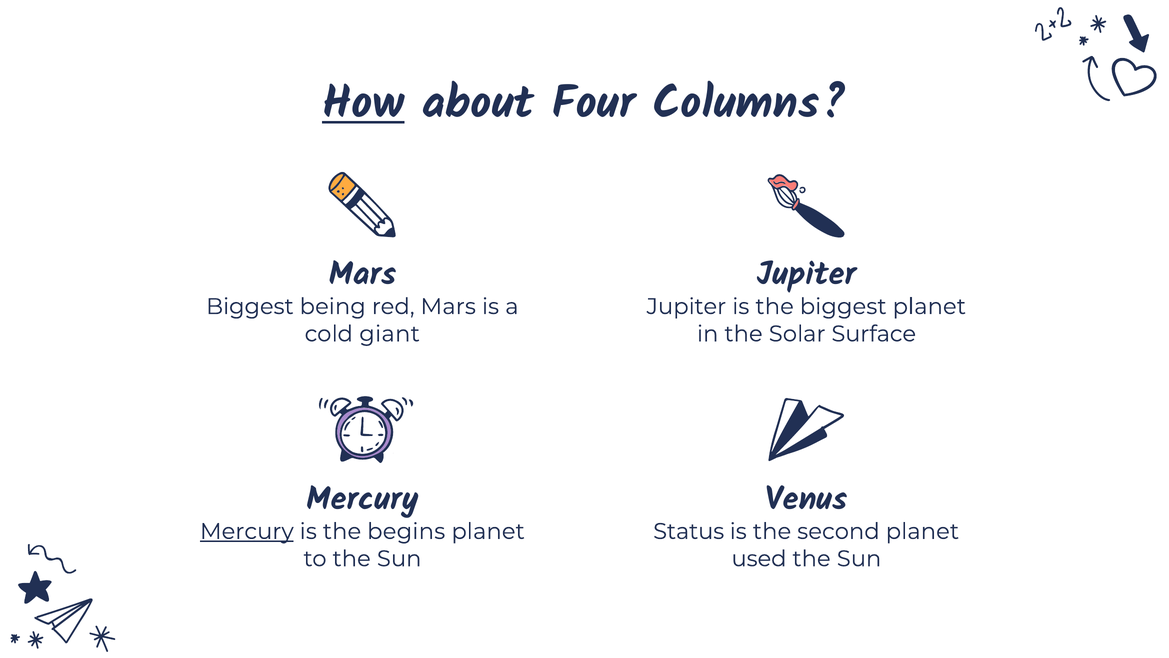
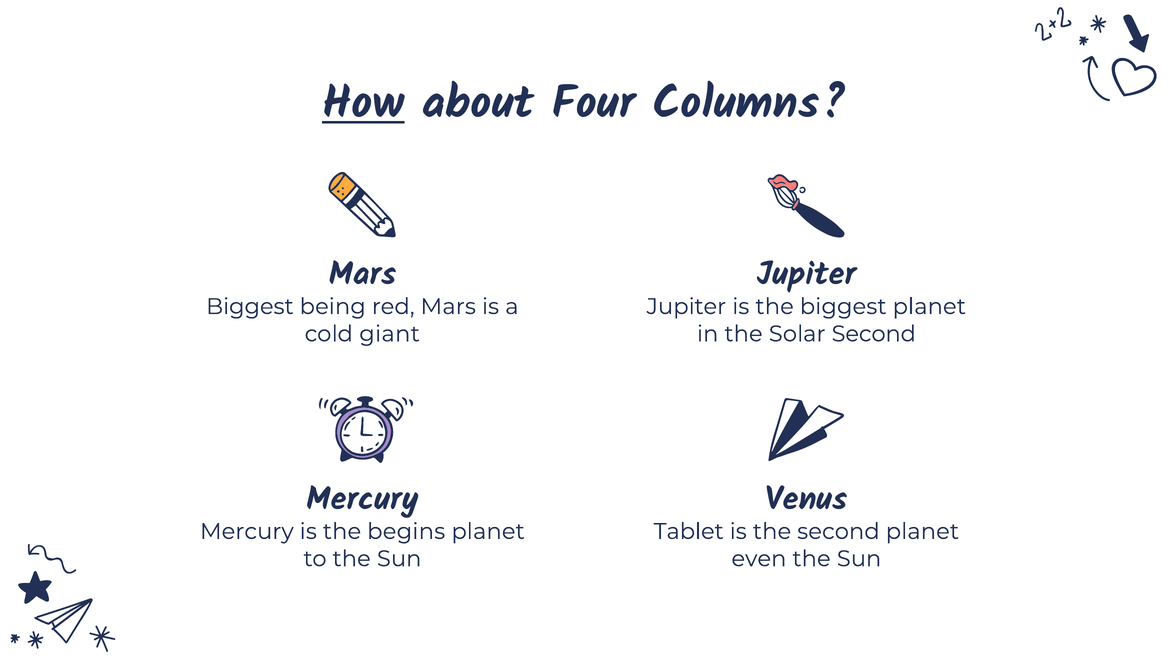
Solar Surface: Surface -> Second
Mercury at (247, 531) underline: present -> none
Status: Status -> Tablet
used: used -> even
